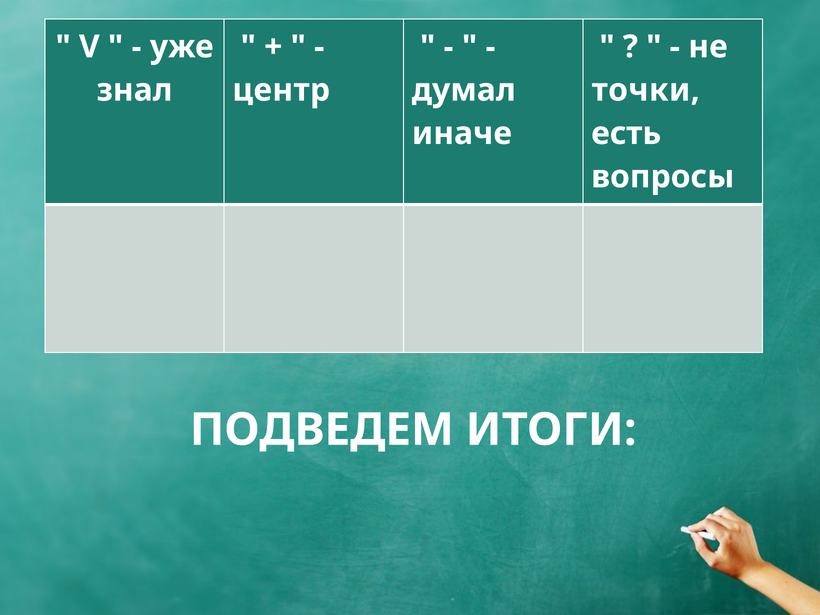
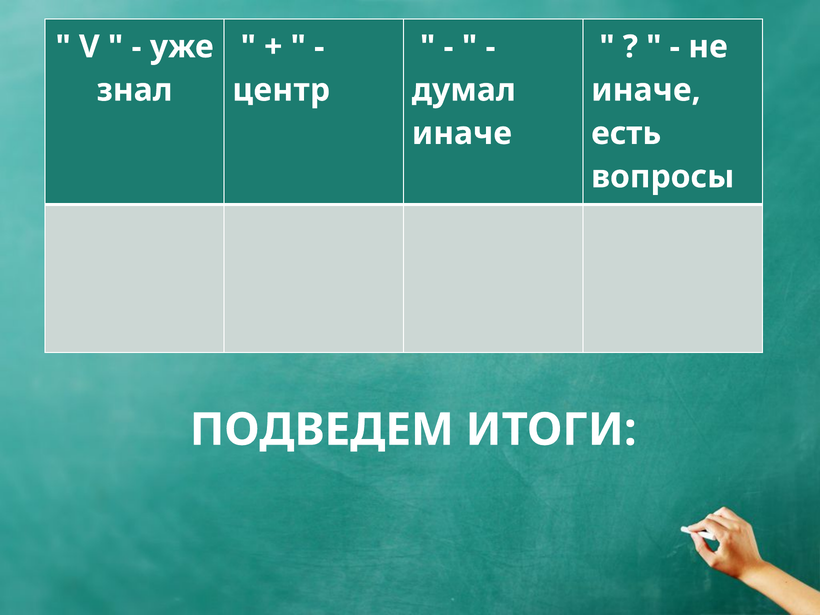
точки at (646, 90): точки -> иначе
